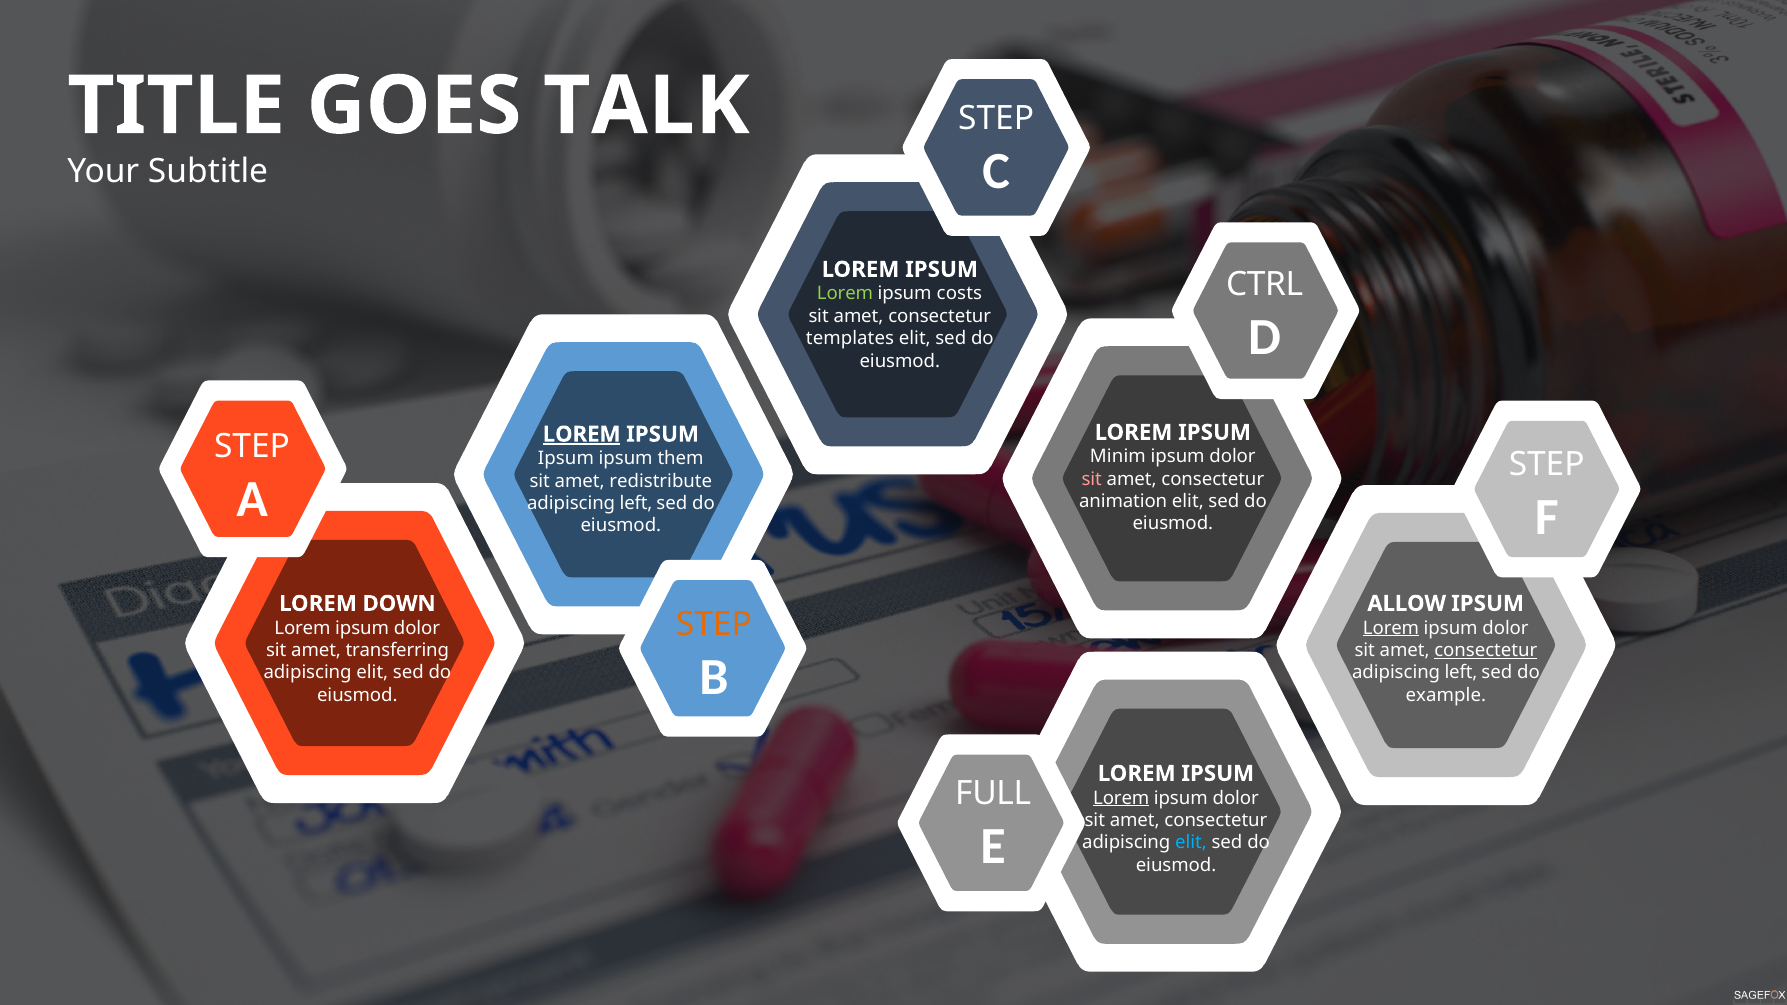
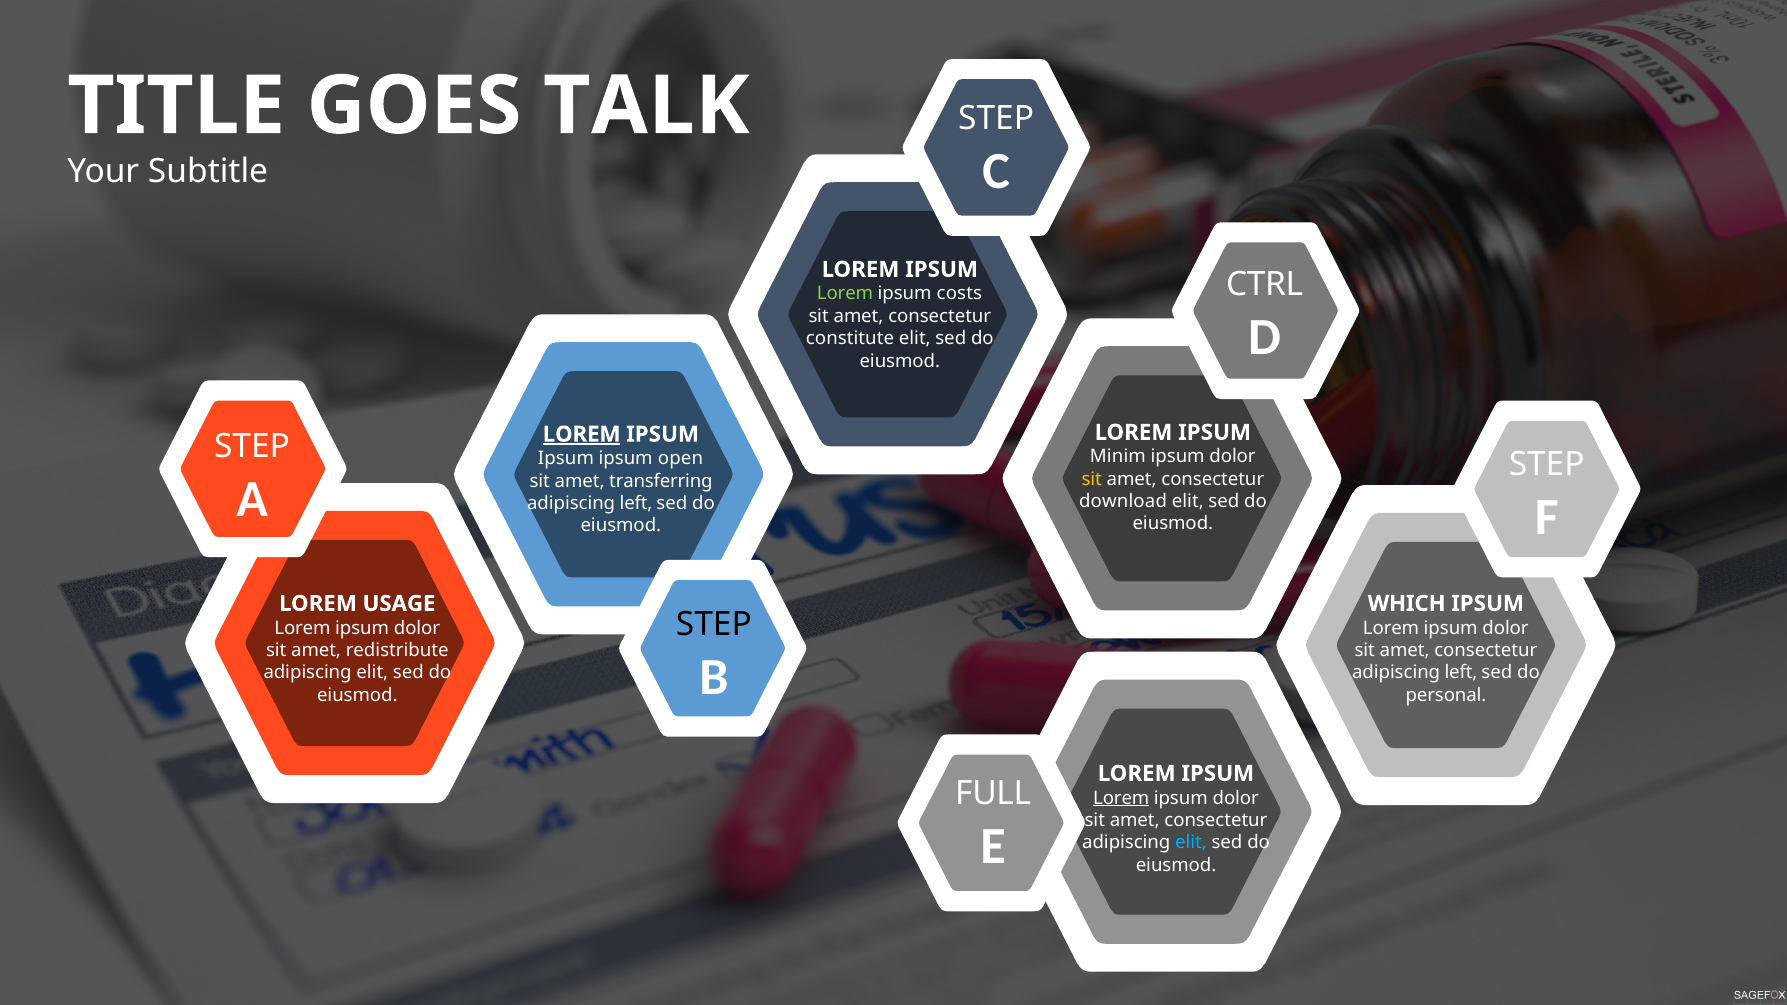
templates: templates -> constitute
them: them -> open
sit at (1092, 479) colour: pink -> yellow
redistribute: redistribute -> transferring
animation: animation -> download
DOWN: DOWN -> USAGE
ALLOW: ALLOW -> WHICH
STEP at (714, 625) colour: orange -> black
Lorem at (1391, 628) underline: present -> none
consectetur at (1486, 650) underline: present -> none
transferring: transferring -> redistribute
example: example -> personal
